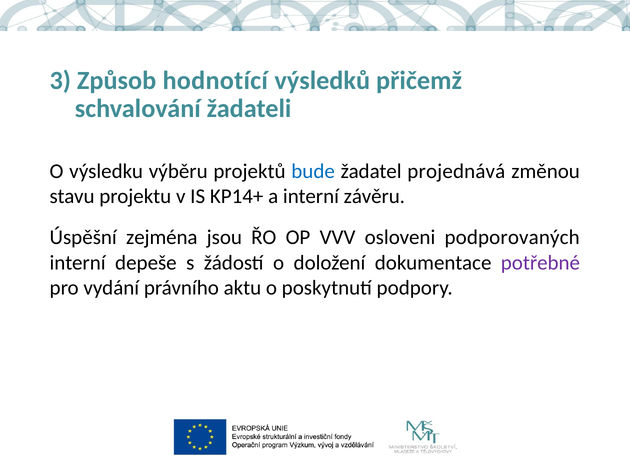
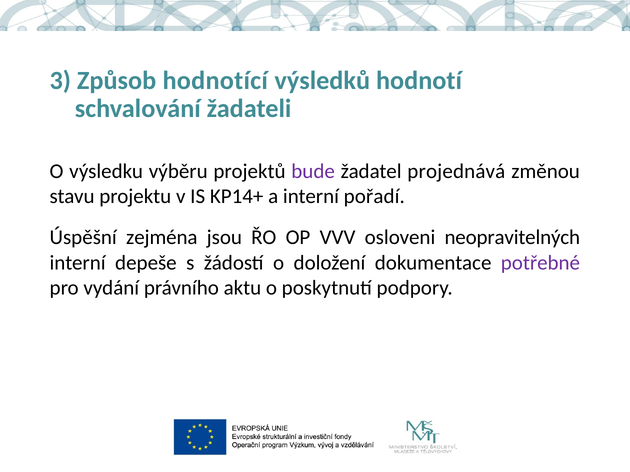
přičemž: přičemž -> hodnotí
bude colour: blue -> purple
závěru: závěru -> pořadí
podporovaných: podporovaných -> neopravitelných
